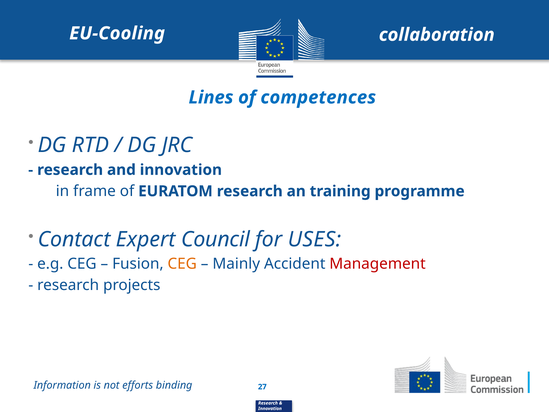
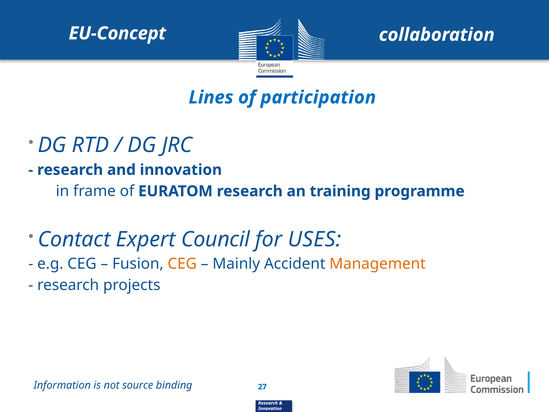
EU-Cooling: EU-Cooling -> EU-Concept
competences: competences -> participation
Management colour: red -> orange
efforts: efforts -> source
